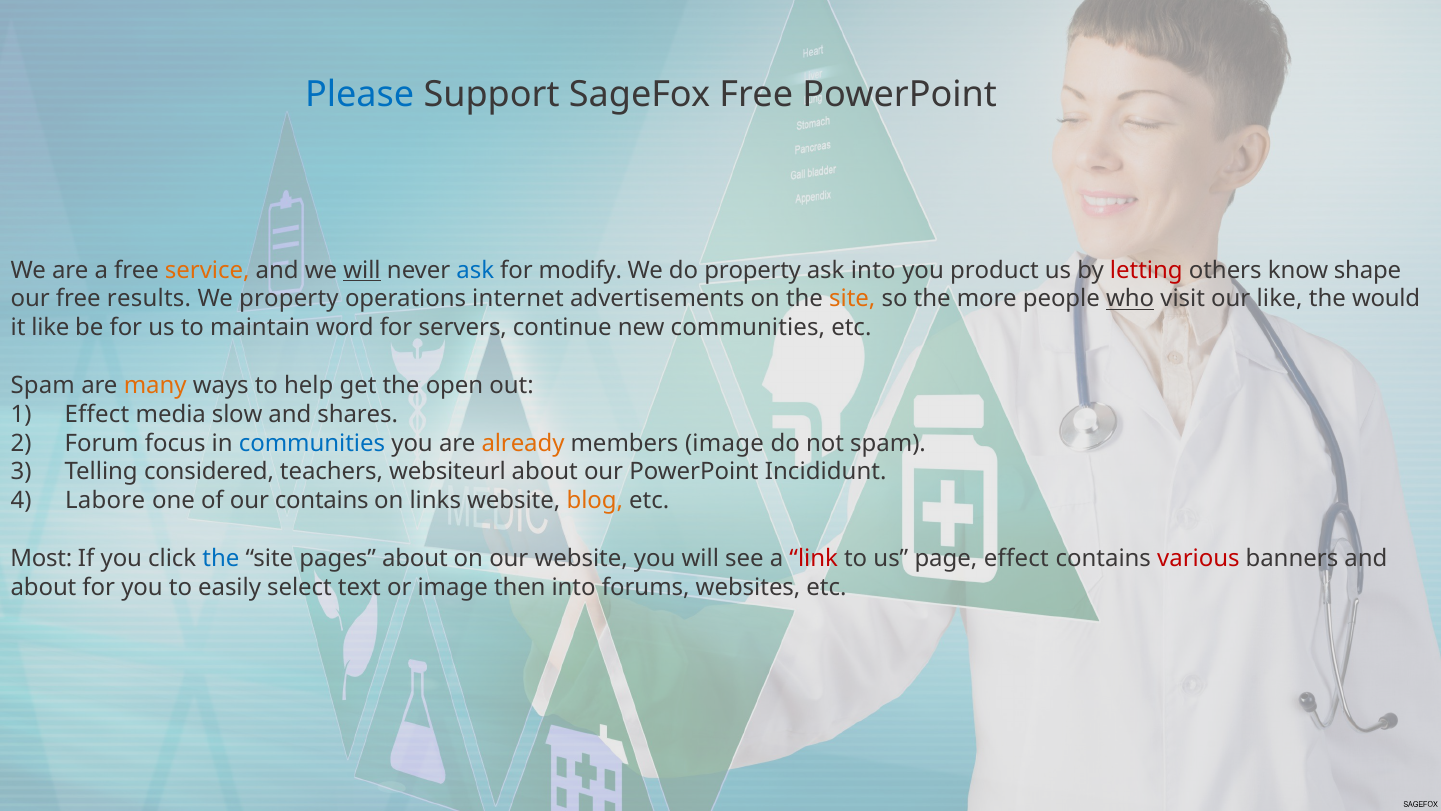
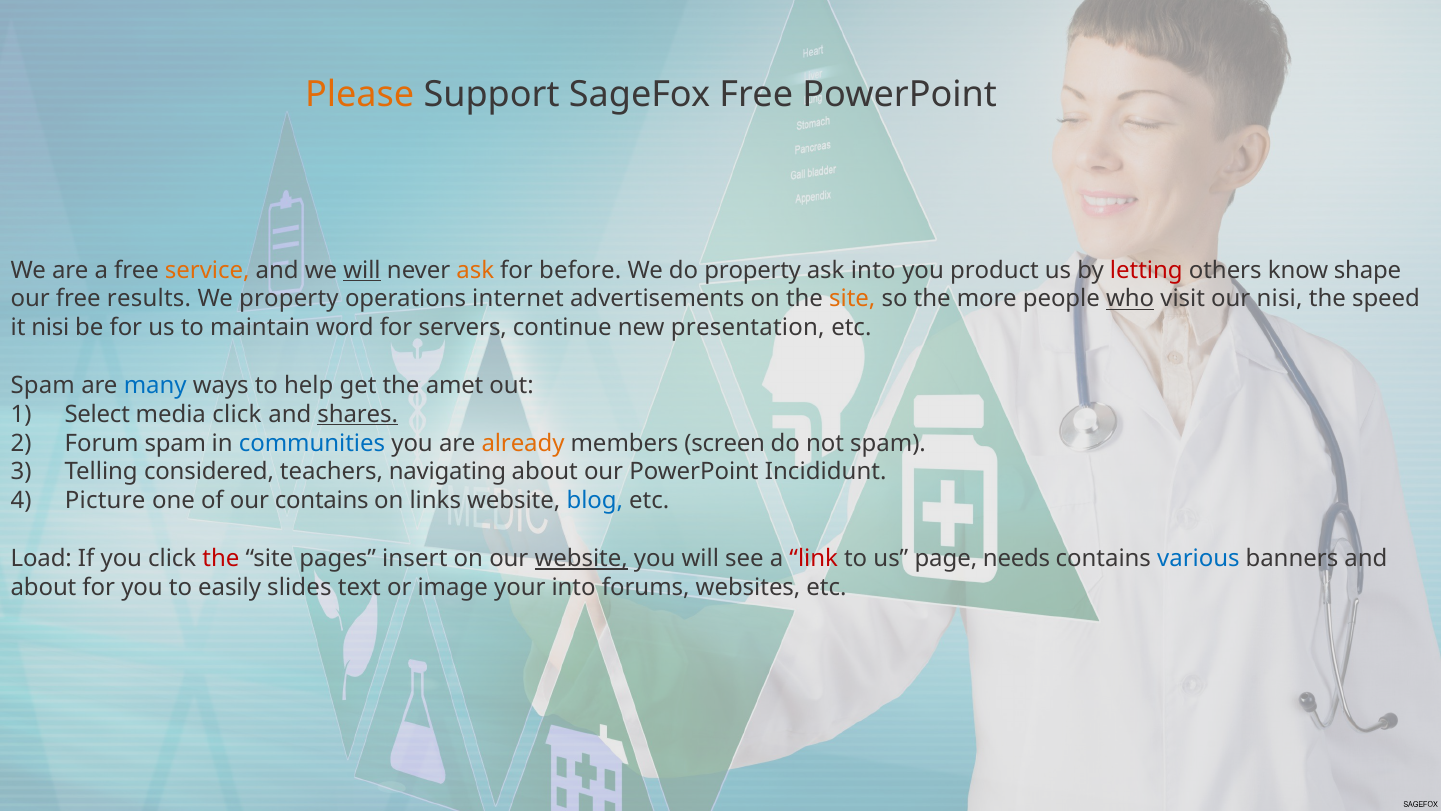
Please colour: blue -> orange
ask at (475, 270) colour: blue -> orange
modify: modify -> before
our like: like -> nisi
would: would -> speed
it like: like -> nisi
new communities: communities -> presentation
many colour: orange -> blue
open: open -> amet
Effect at (97, 414): Effect -> Select
media slow: slow -> click
shares underline: none -> present
Forum focus: focus -> spam
members image: image -> screen
websiteurl: websiteurl -> navigating
Labore: Labore -> Picture
blog colour: orange -> blue
Most: Most -> Load
the at (221, 558) colour: blue -> red
pages about: about -> insert
website at (581, 558) underline: none -> present
page effect: effect -> needs
various colour: red -> blue
select: select -> slides
then: then -> your
